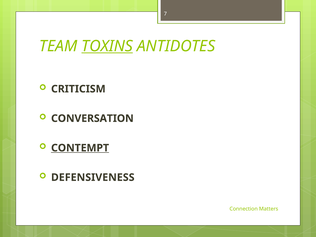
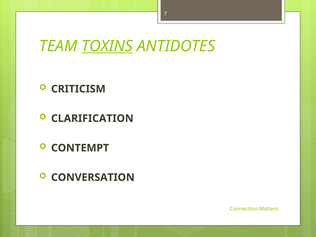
CONVERSATION: CONVERSATION -> CLARIFICATION
CONTEMPT underline: present -> none
DEFENSIVENESS: DEFENSIVENESS -> CONVERSATION
